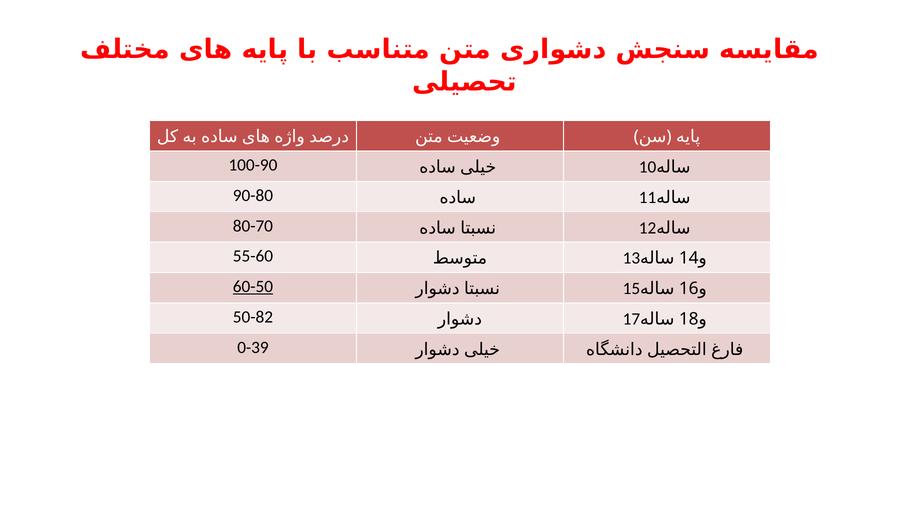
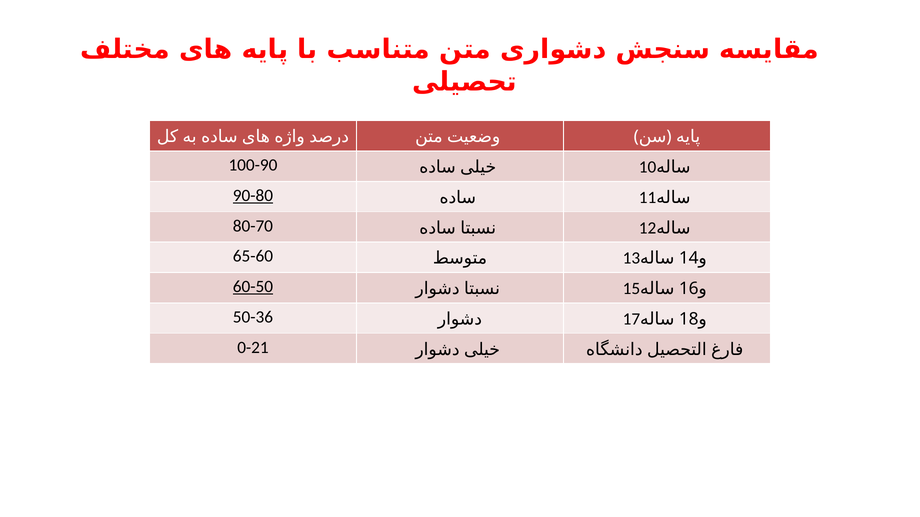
90-80 underline: none -> present
55-60: 55-60 -> 65-60
50-82: 50-82 -> 50-36
0-39: 0-39 -> 0-21
